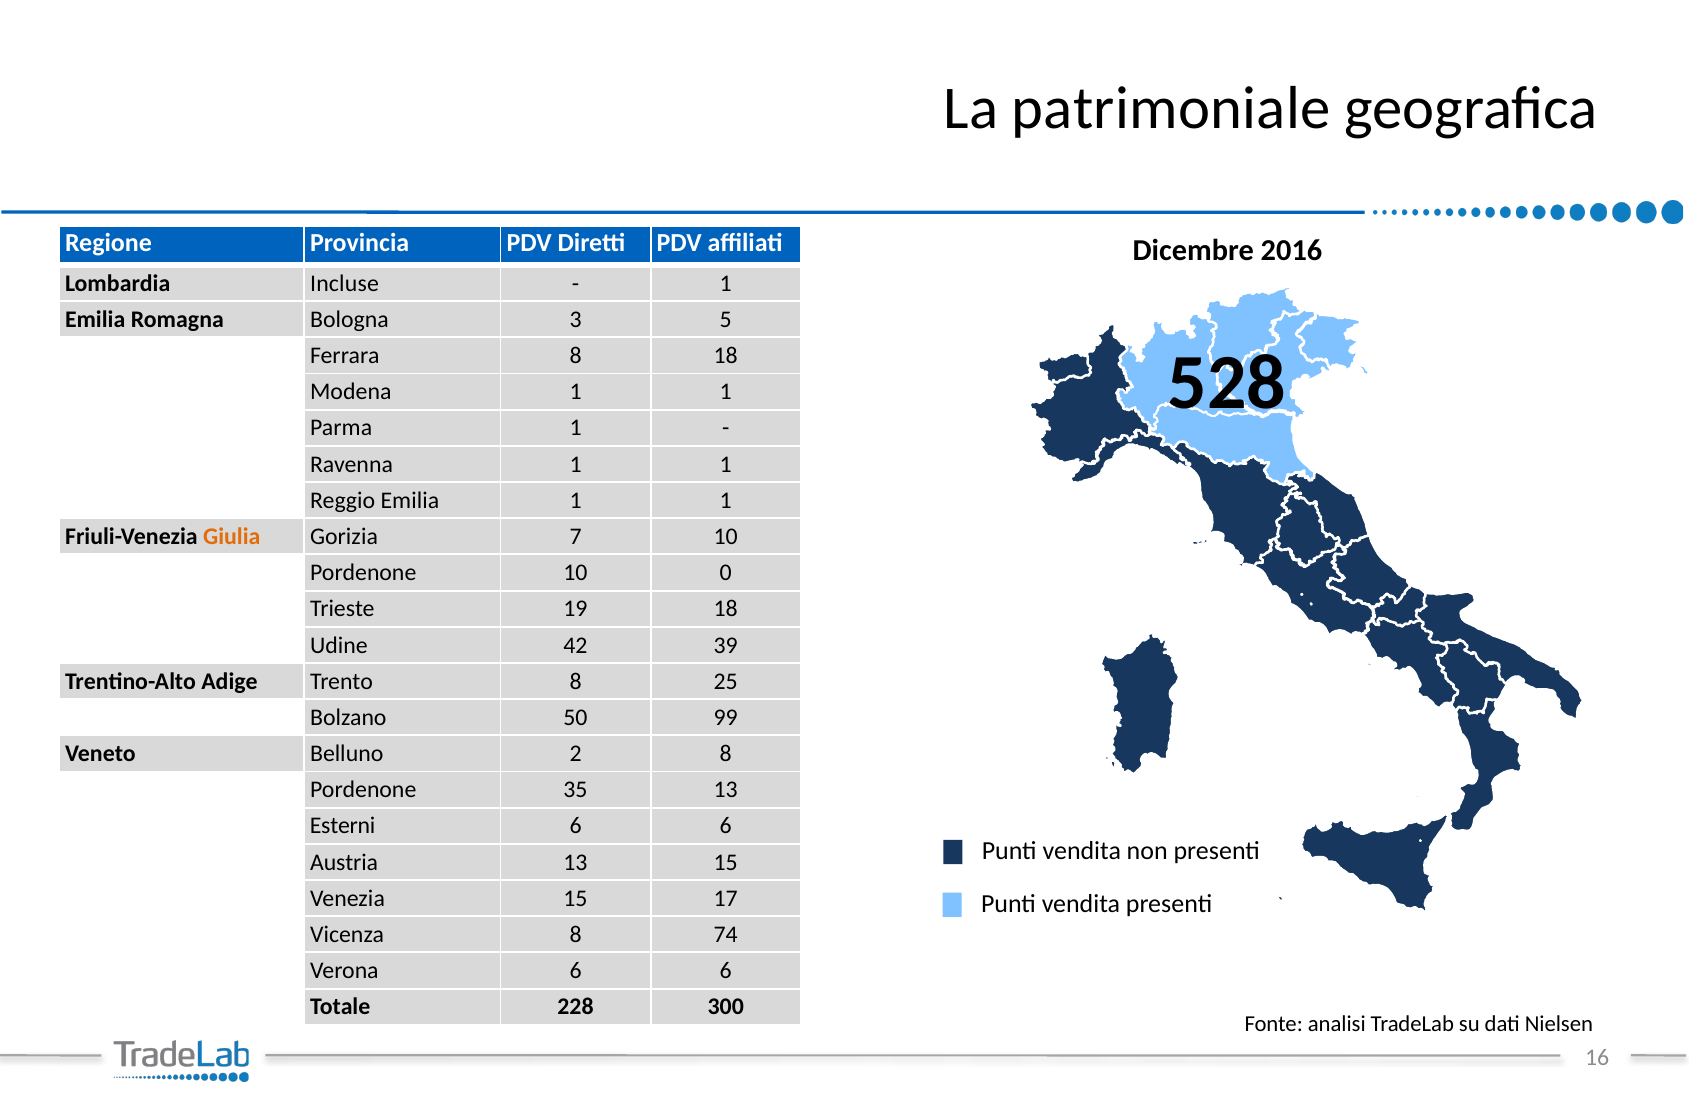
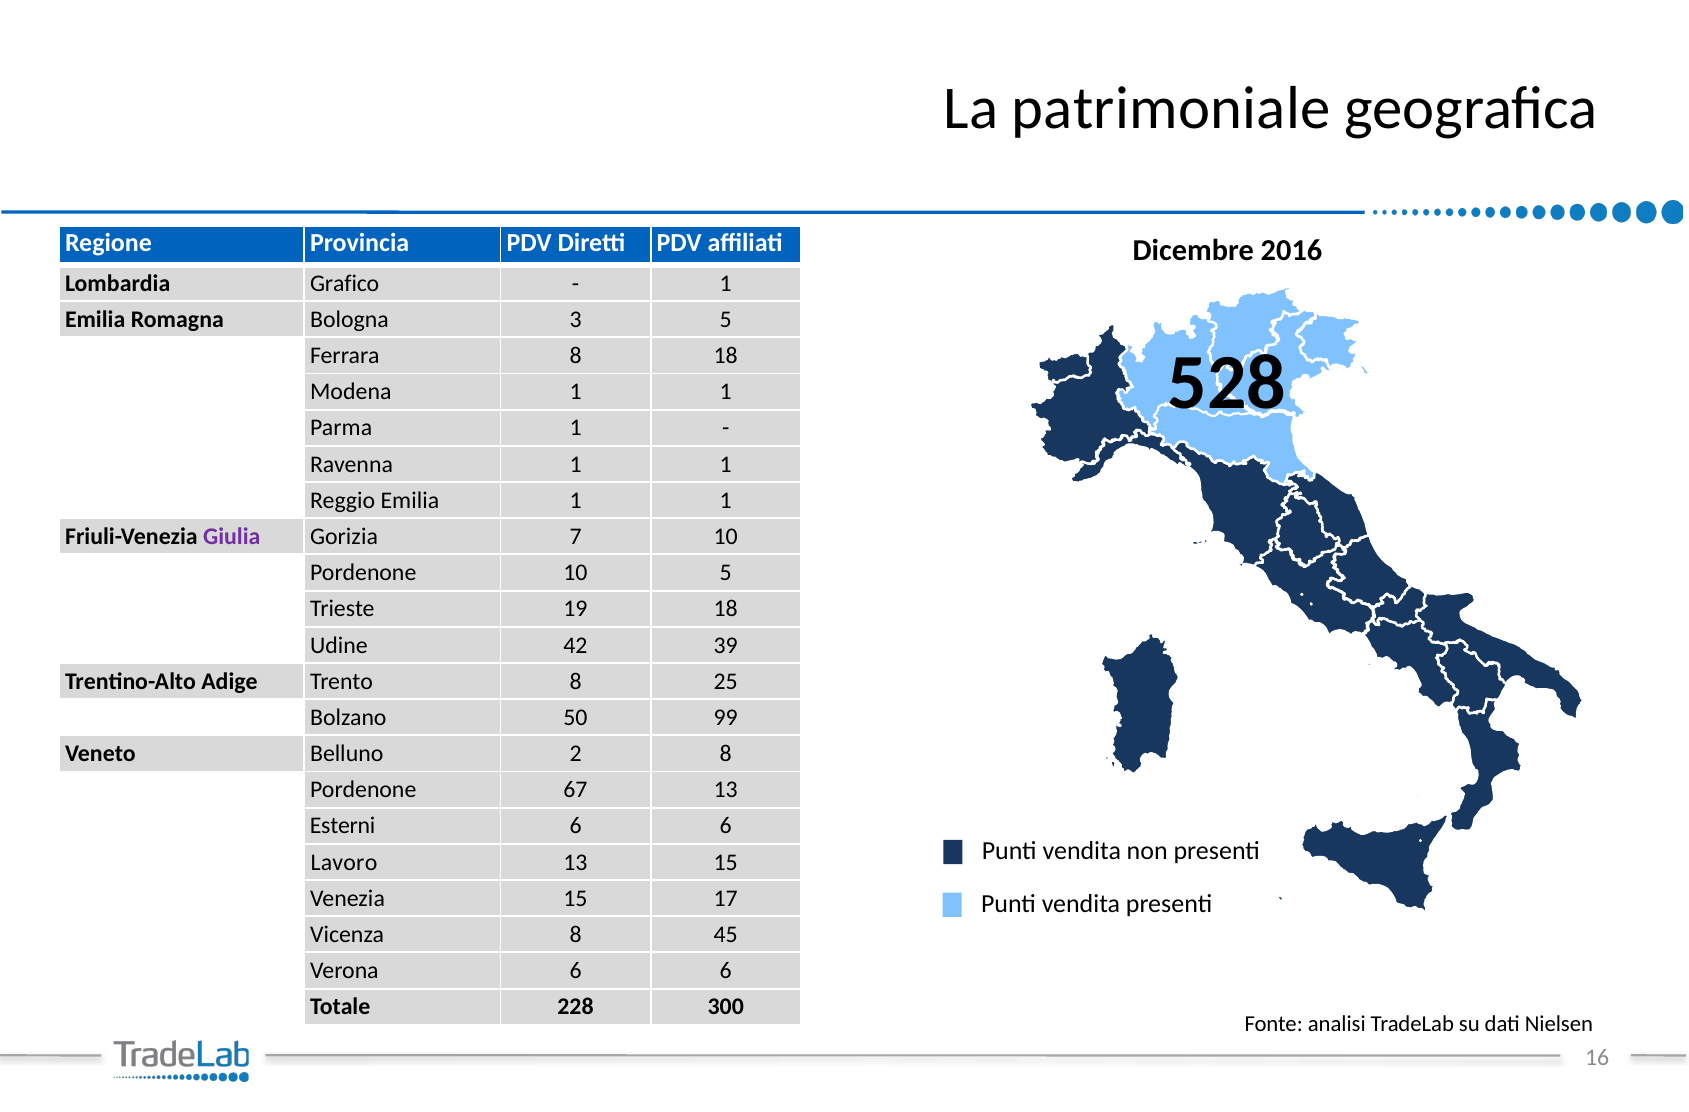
Incluse: Incluse -> Grafico
Giulia colour: orange -> purple
10 0: 0 -> 5
35: 35 -> 67
Austria: Austria -> Lavoro
74: 74 -> 45
